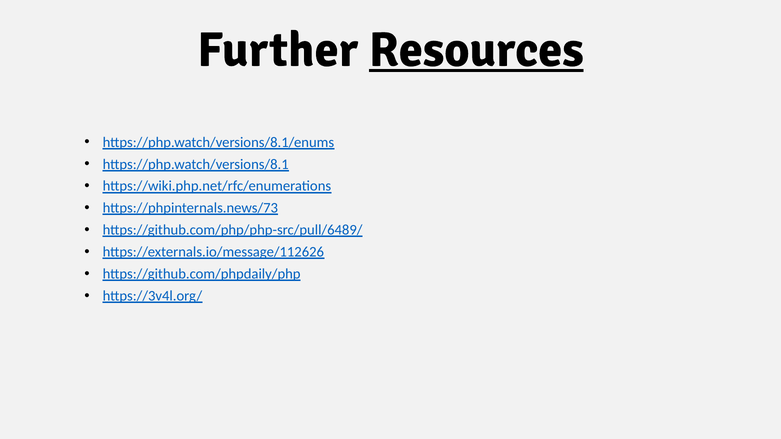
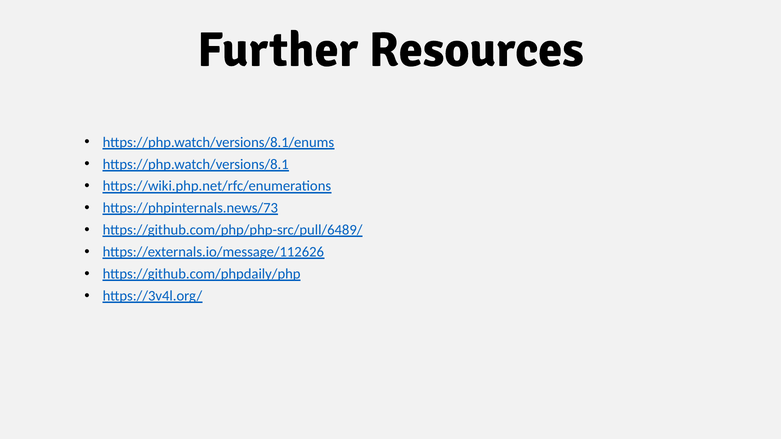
Resources underline: present -> none
